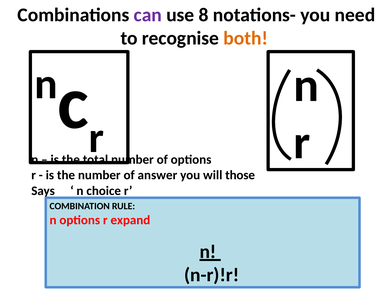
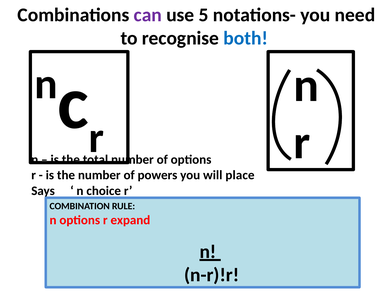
8: 8 -> 5
both colour: orange -> blue
answer: answer -> powers
those: those -> place
